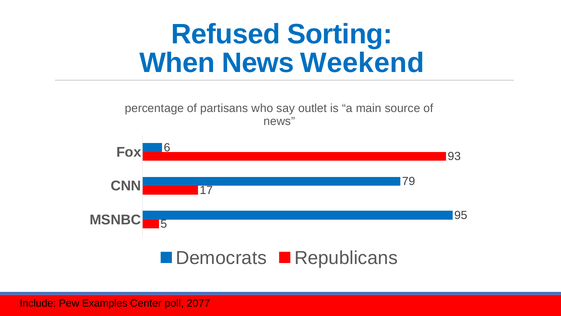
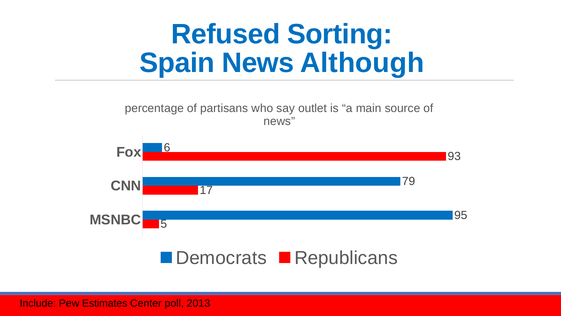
When: When -> Spain
Weekend: Weekend -> Although
Examples: Examples -> Estimates
2077: 2077 -> 2013
